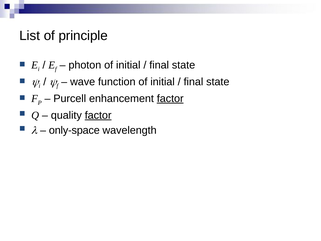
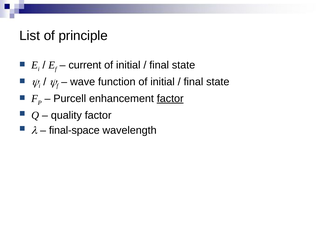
photon: photon -> current
factor at (98, 115) underline: present -> none
only-space: only-space -> final-space
